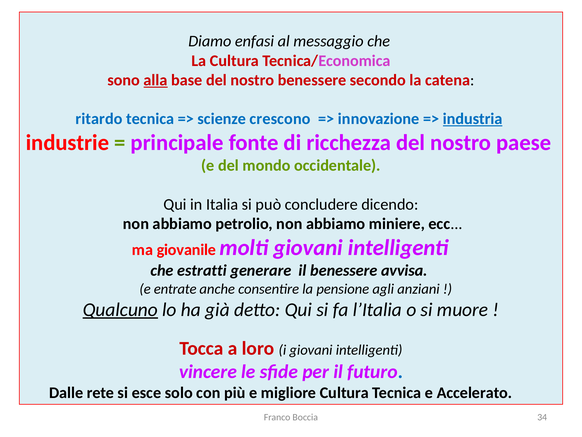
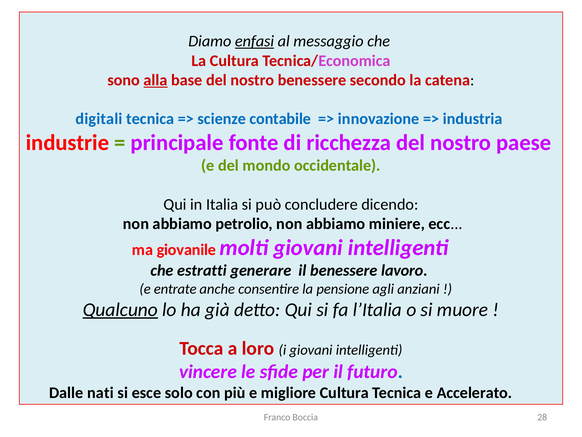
enfasi underline: none -> present
ritardo: ritardo -> digitali
crescono: crescono -> contabile
industria underline: present -> none
avvisa: avvisa -> lavoro
rete: rete -> nati
34: 34 -> 28
